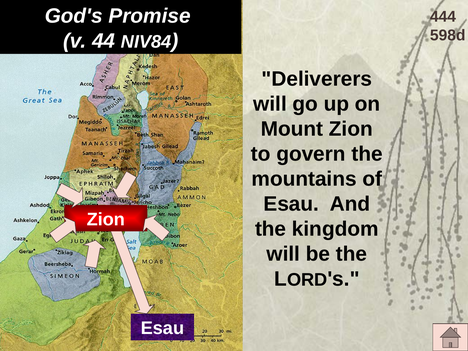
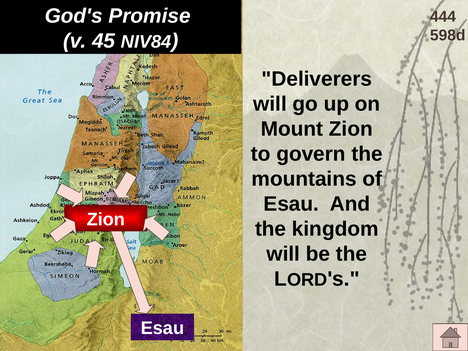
44: 44 -> 45
